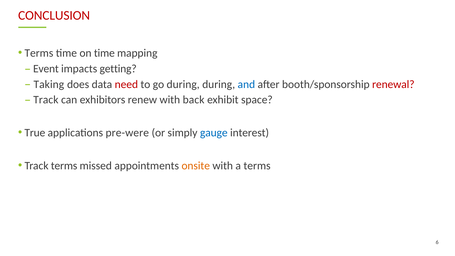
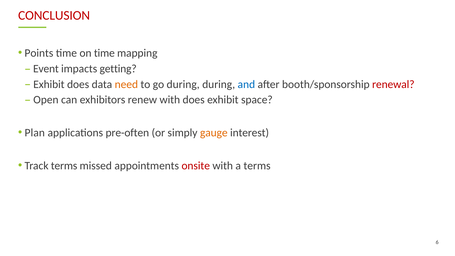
Terms at (39, 53): Terms -> Points
Taking at (49, 84): Taking -> Exhibit
need colour: red -> orange
Track at (46, 100): Track -> Open
with back: back -> does
True: True -> Plan
pre-were: pre-were -> pre-often
gauge colour: blue -> orange
onsite colour: orange -> red
